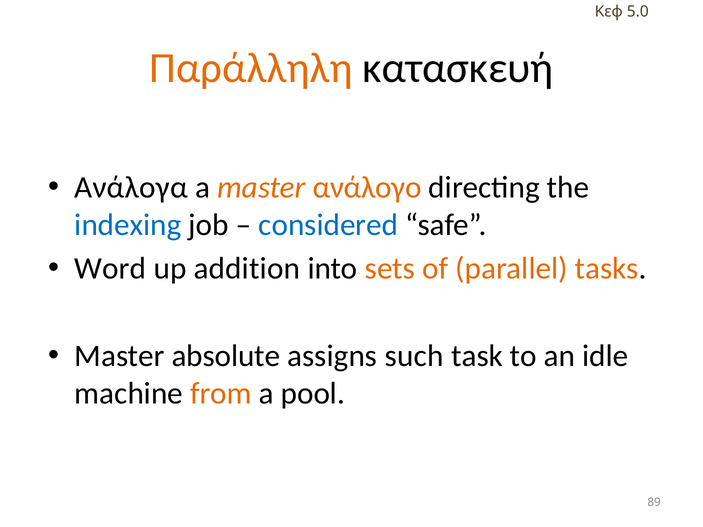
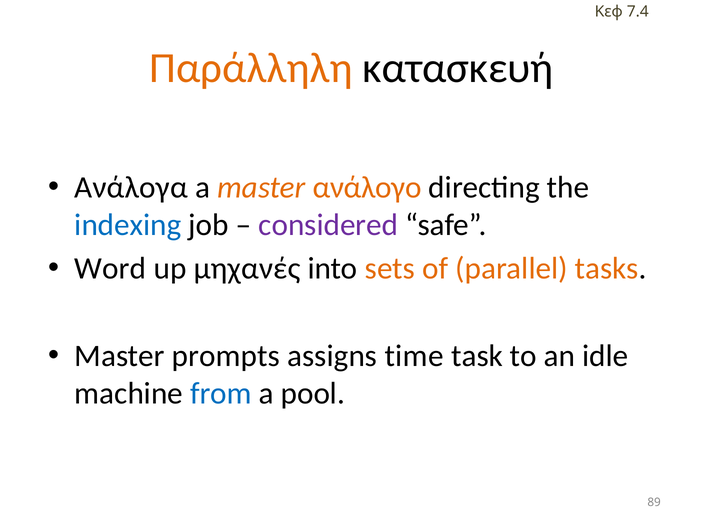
5.0: 5.0 -> 7.4
considered colour: blue -> purple
addition: addition -> μηχανές
absolute: absolute -> prompts
such: such -> time
from colour: orange -> blue
